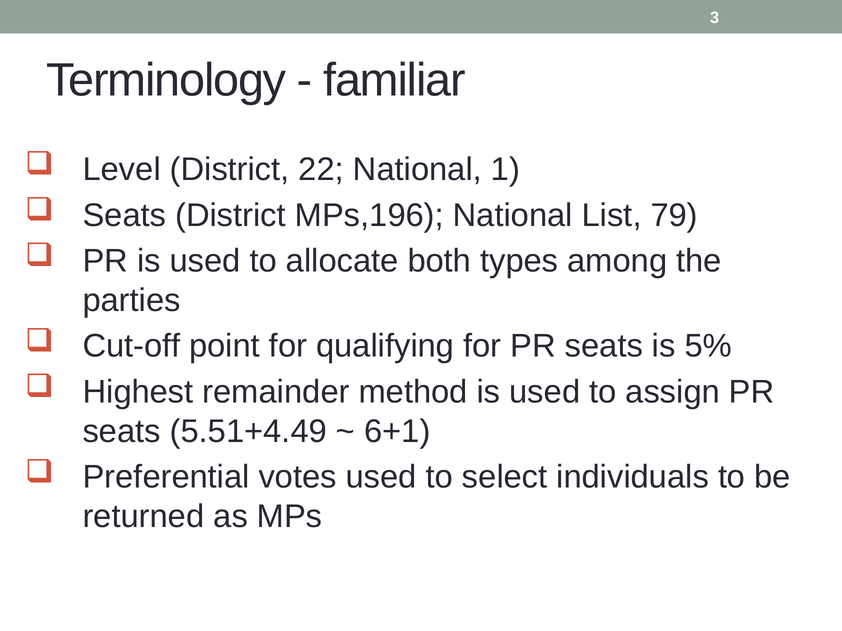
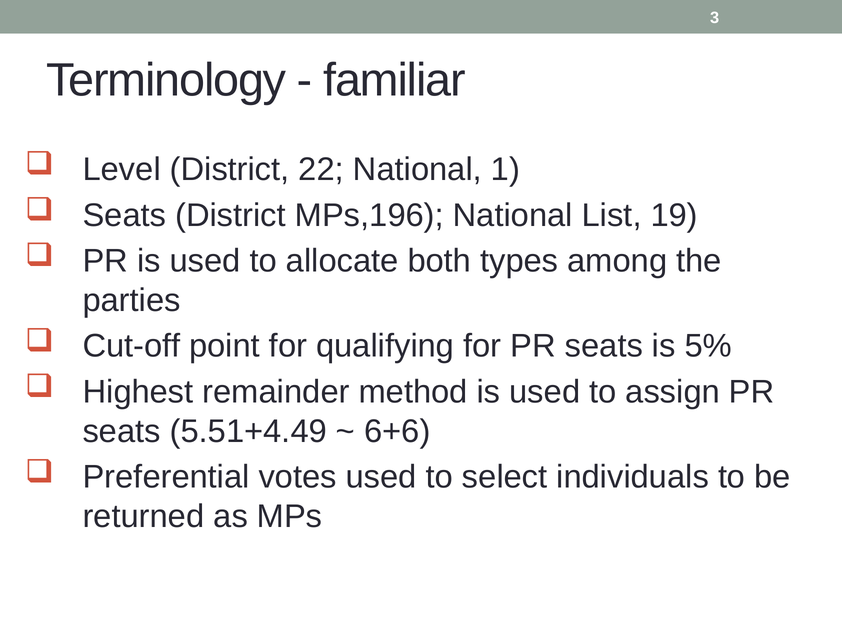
79: 79 -> 19
6+1: 6+1 -> 6+6
